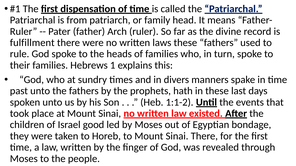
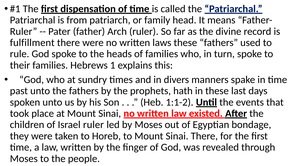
Israel good: good -> ruler
